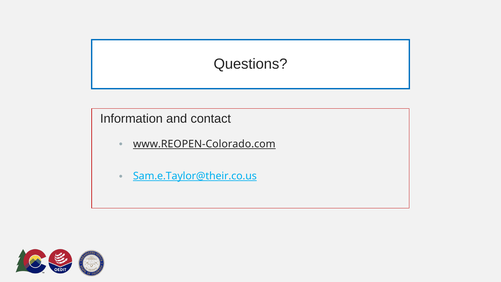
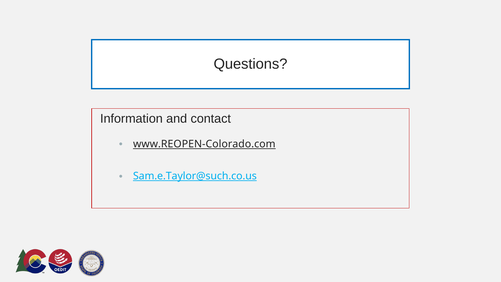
Sam.e.Taylor@their.co.us: Sam.e.Taylor@their.co.us -> Sam.e.Taylor@such.co.us
